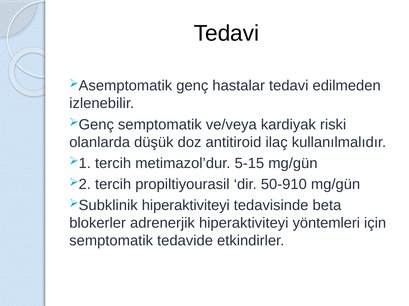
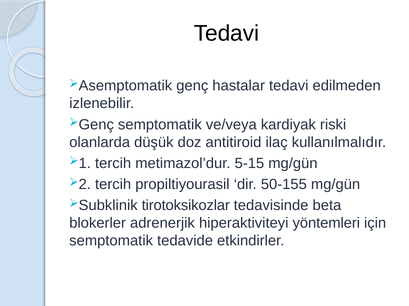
50-910: 50-910 -> 50-155
hiperaktiviteyi at (186, 206): hiperaktiviteyi -> tirotoksikozlar
